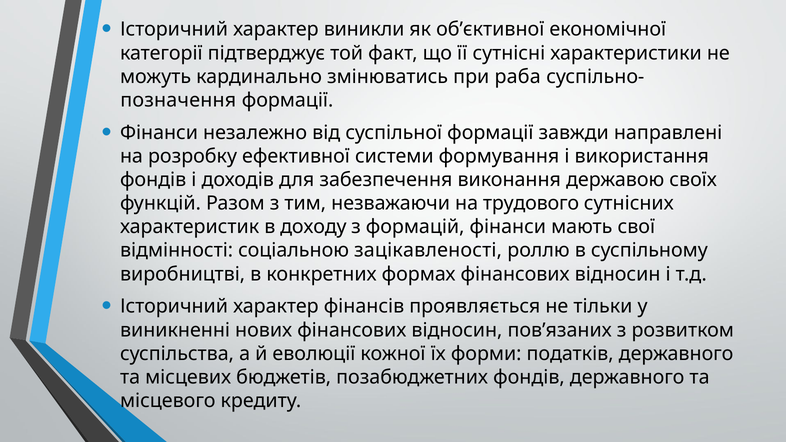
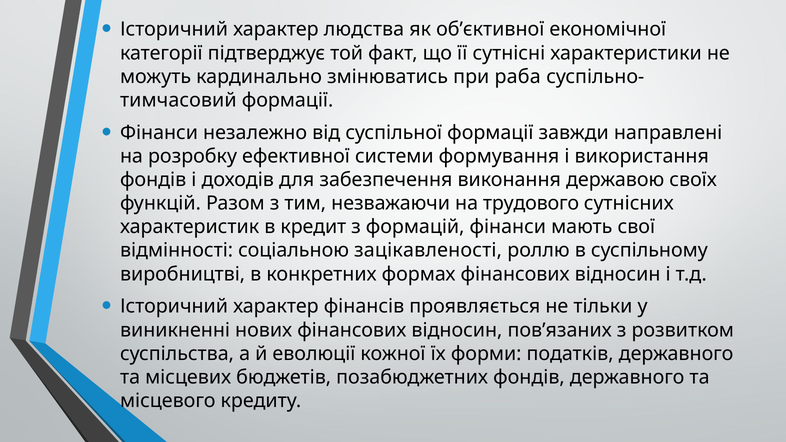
виникли: виникли -> людства
позначення: позначення -> тимчасовий
доходу: доходу -> кредит
